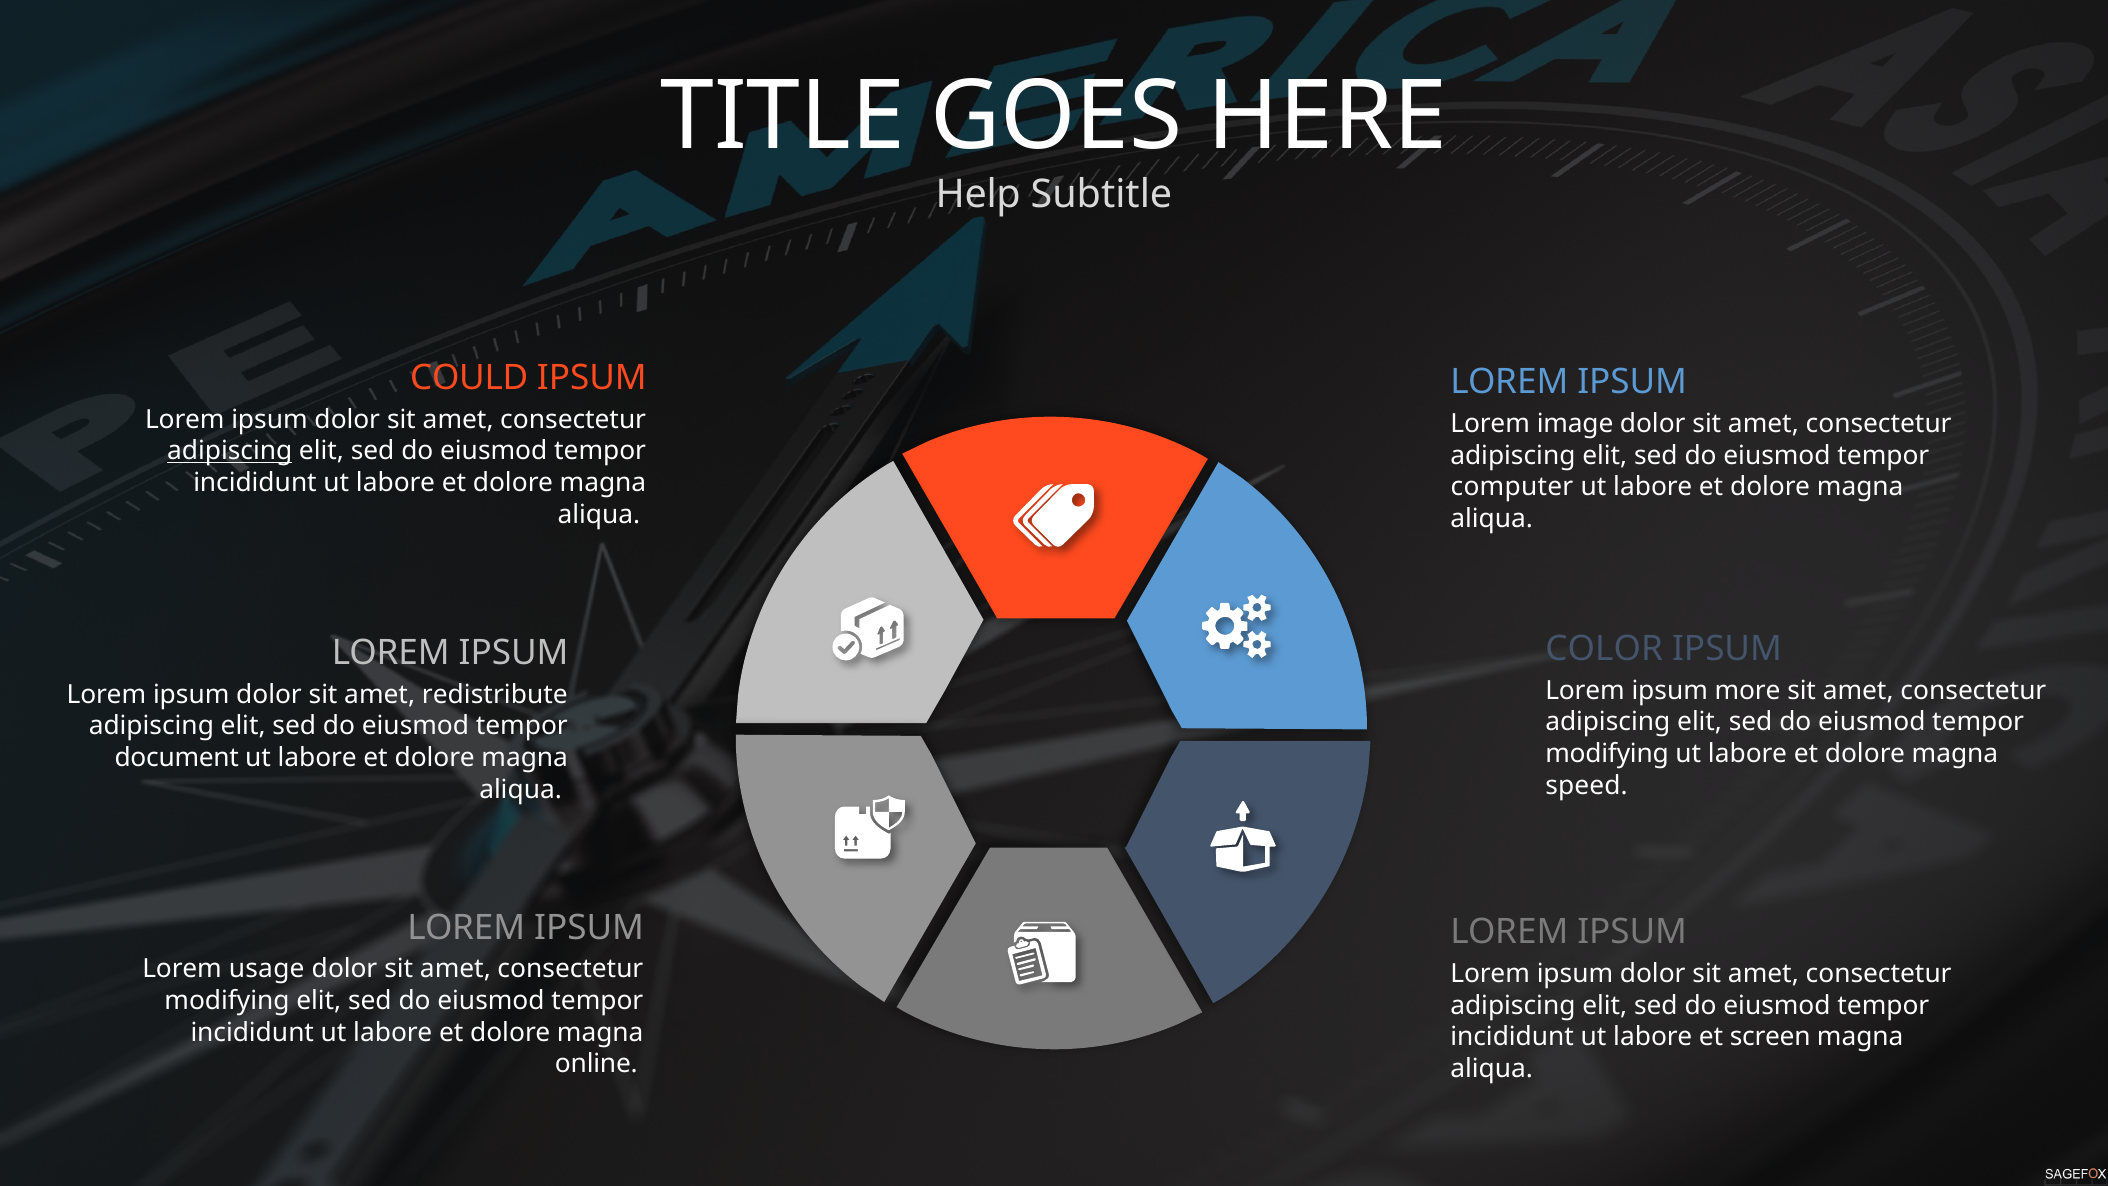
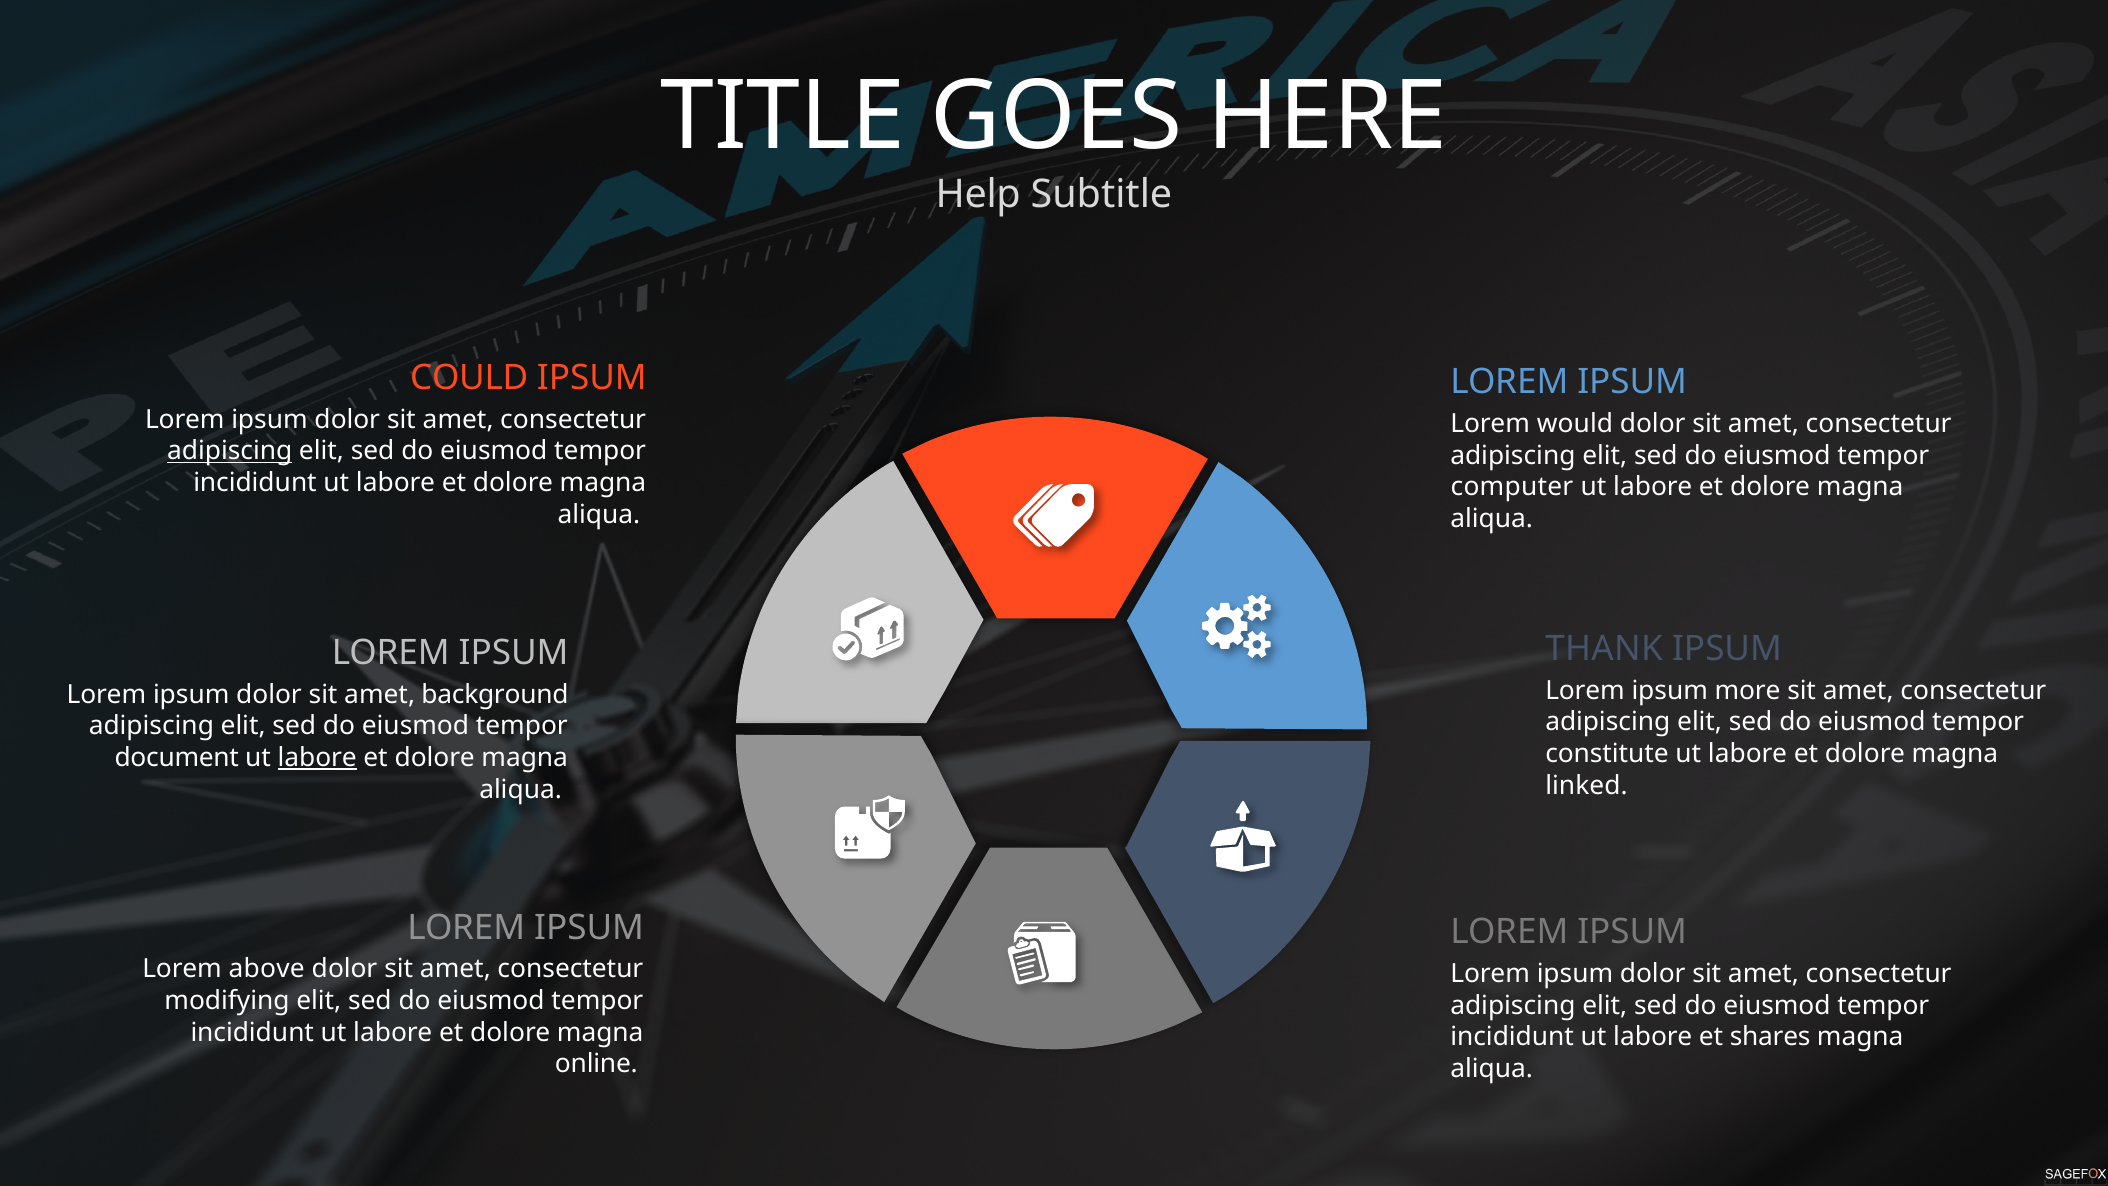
image: image -> would
COLOR: COLOR -> THANK
redistribute: redistribute -> background
modifying at (1607, 754): modifying -> constitute
labore at (317, 758) underline: none -> present
speed: speed -> linked
usage: usage -> above
screen: screen -> shares
